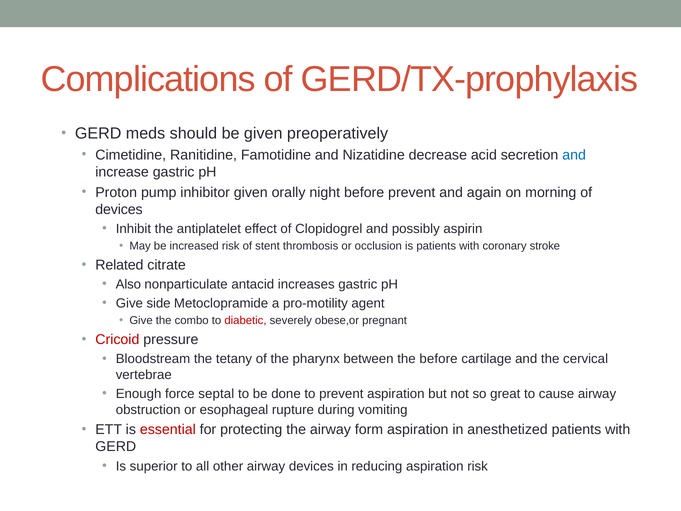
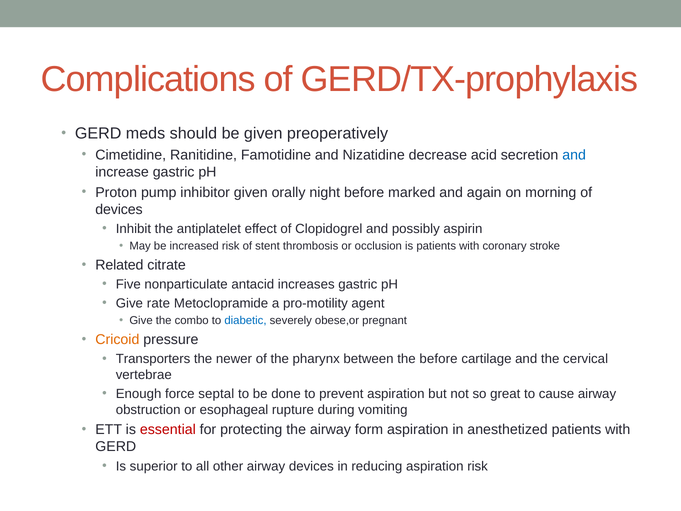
before prevent: prevent -> marked
Also: Also -> Five
side: side -> rate
diabetic colour: red -> blue
Cricoid colour: red -> orange
Bloodstream: Bloodstream -> Transporters
tetany: tetany -> newer
